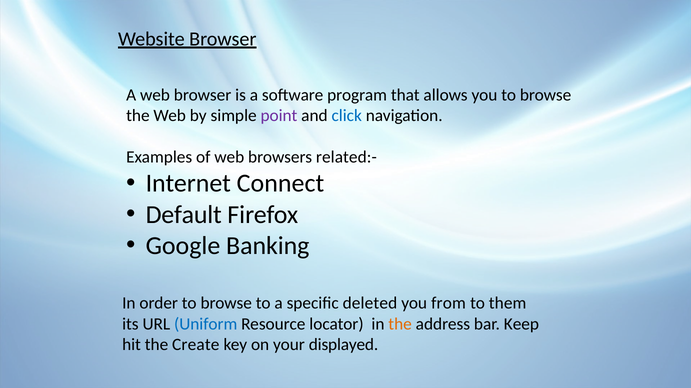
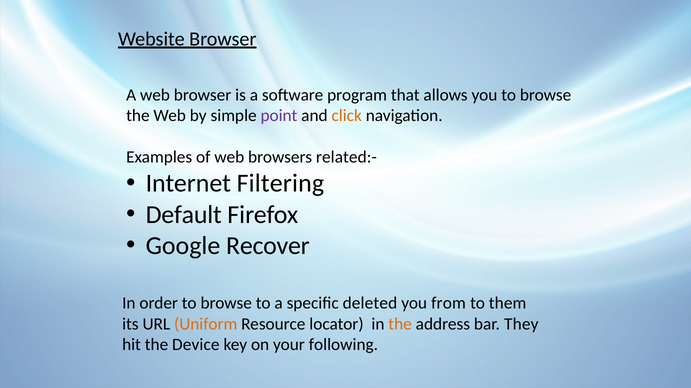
click colour: blue -> orange
Connect: Connect -> Filtering
Banking: Banking -> Recover
Uniform colour: blue -> orange
Keep: Keep -> They
Create: Create -> Device
displayed: displayed -> following
